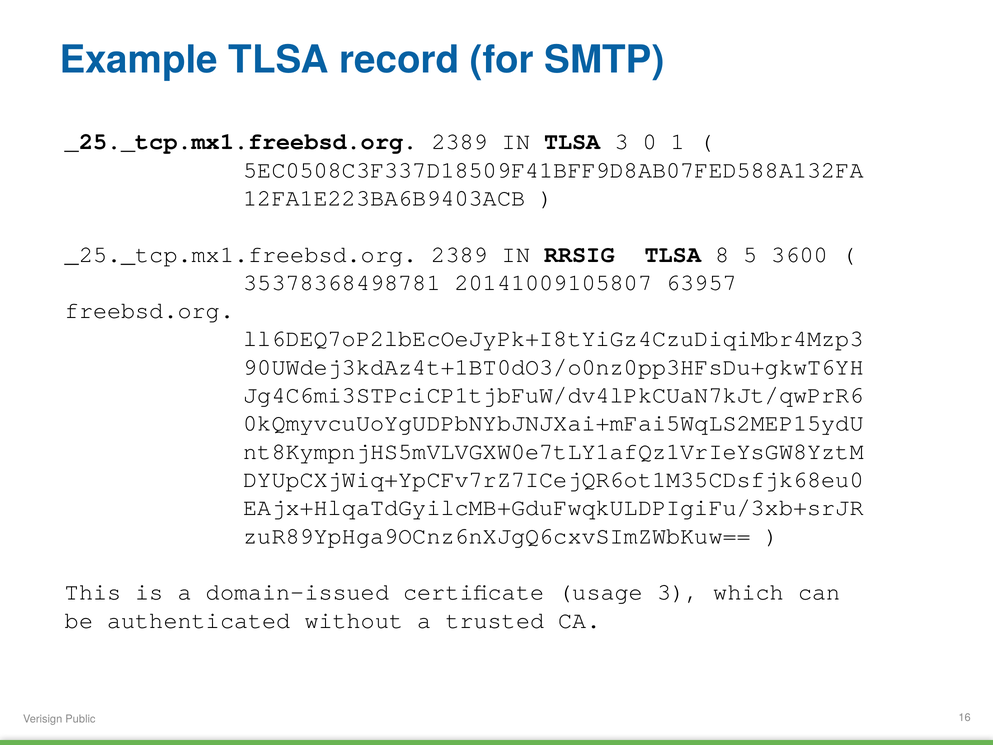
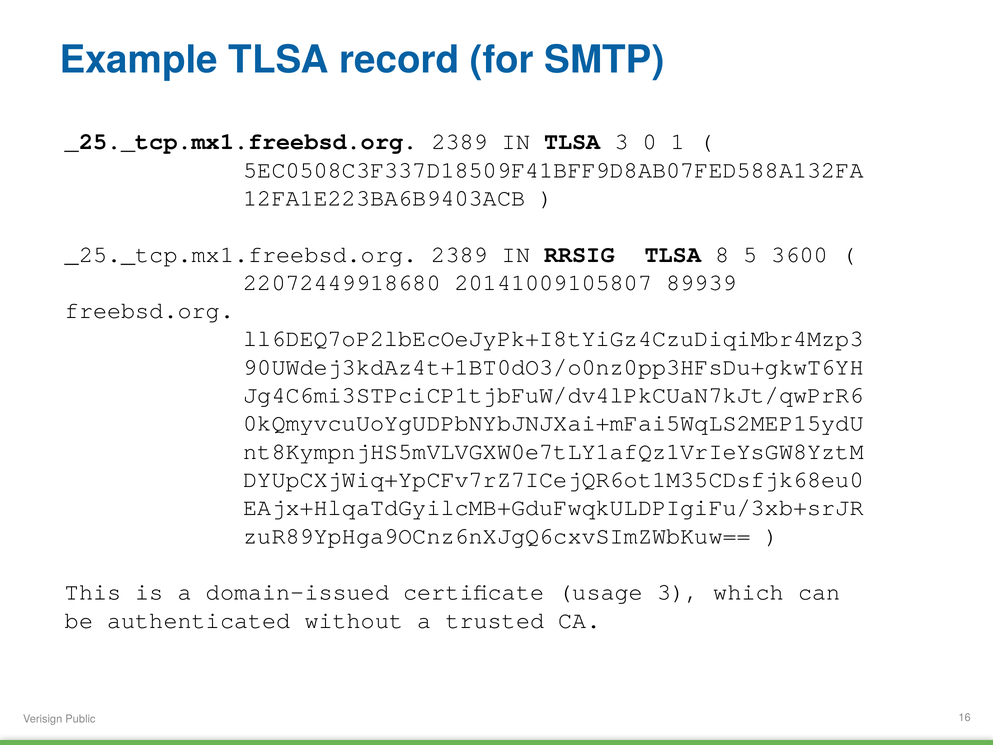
35378368498781: 35378368498781 -> 22072449918680
63957: 63957 -> 89939
